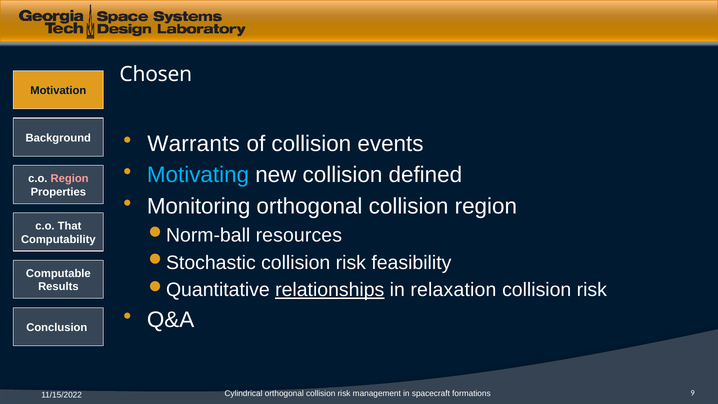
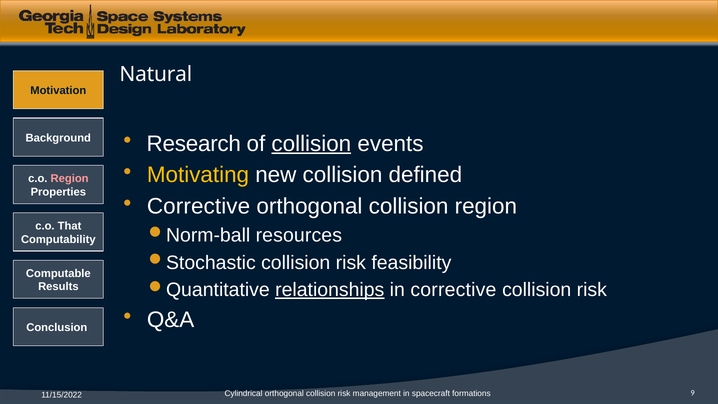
Chosen: Chosen -> Natural
Warrants: Warrants -> Research
collision at (311, 144) underline: none -> present
Motivating colour: light blue -> yellow
Monitoring at (199, 206): Monitoring -> Corrective
in relaxation: relaxation -> corrective
